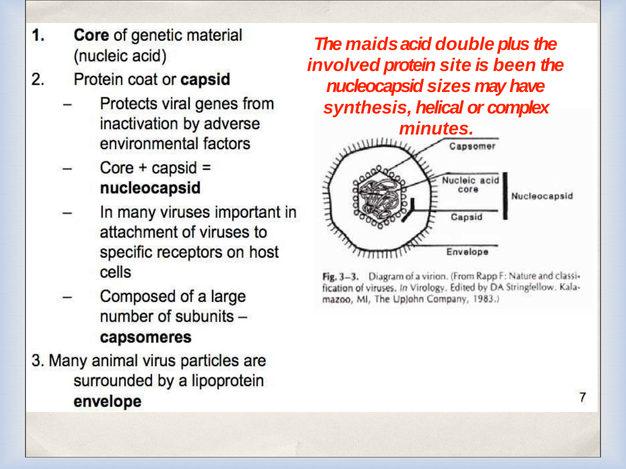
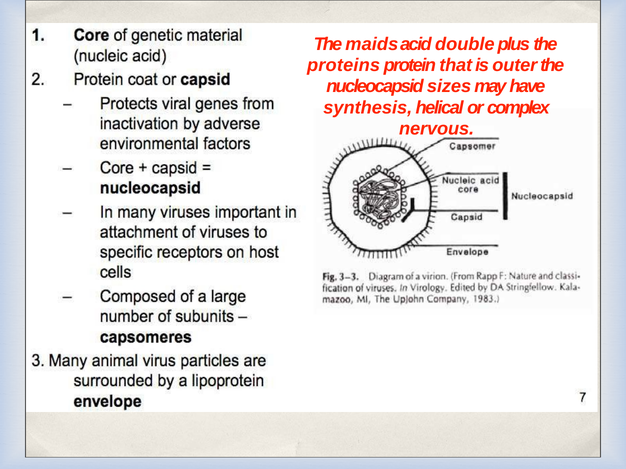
involved: involved -> proteins
site: site -> that
been: been -> outer
minutes: minutes -> nervous
